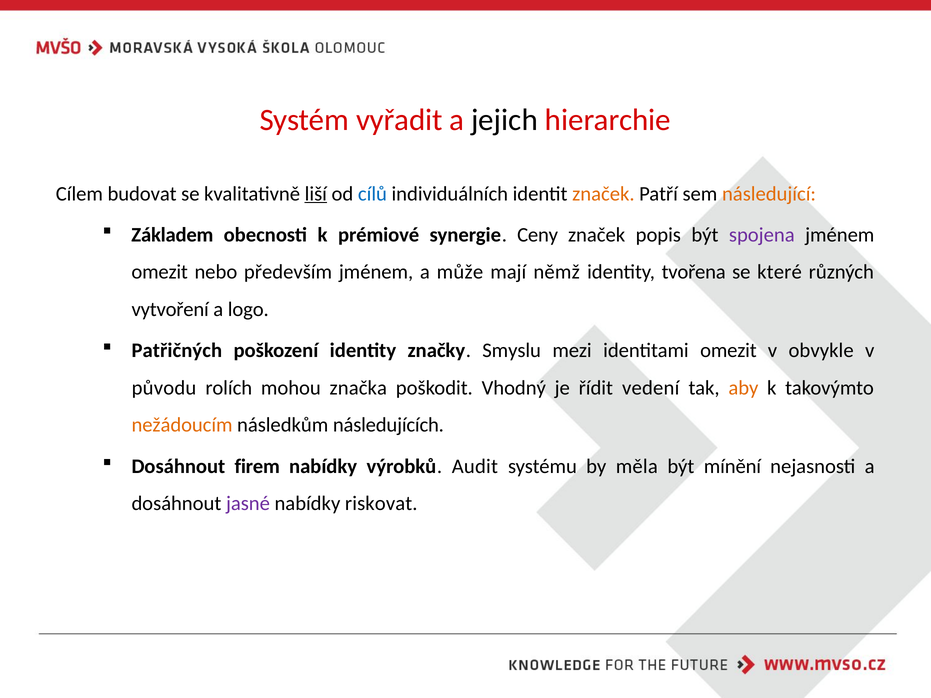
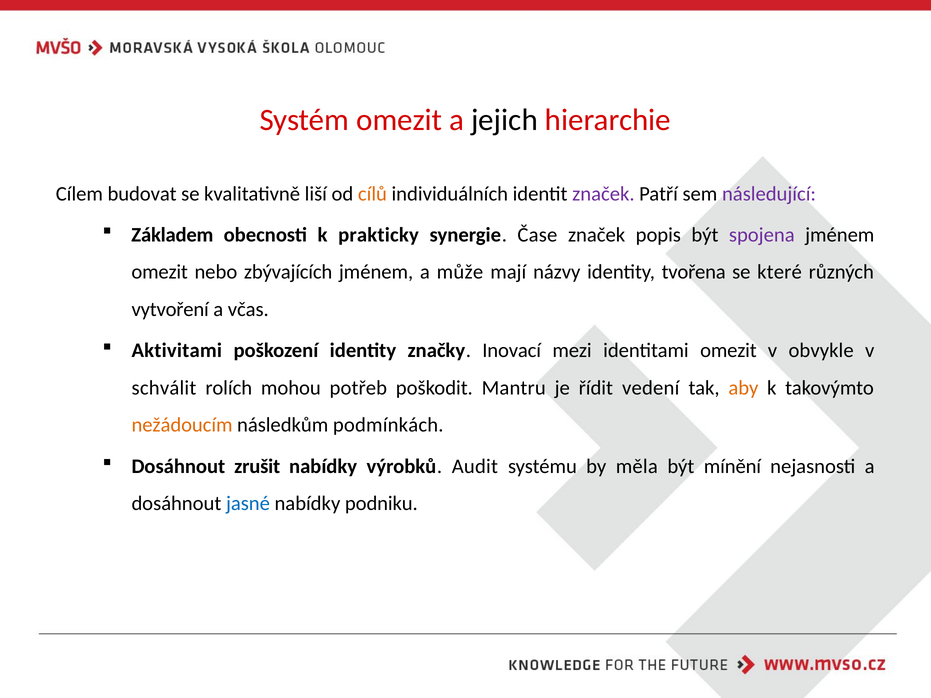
Systém vyřadit: vyřadit -> omezit
liší underline: present -> none
cílů colour: blue -> orange
značek at (603, 194) colour: orange -> purple
následující colour: orange -> purple
prémiové: prémiové -> prakticky
Ceny: Ceny -> Čase
především: především -> zbývajících
němž: němž -> názvy
logo: logo -> včas
Patřičných: Patřičných -> Aktivitami
Smyslu: Smyslu -> Inovací
původu: původu -> schválit
značka: značka -> potřeb
Vhodný: Vhodný -> Mantru
následujících: následujících -> podmínkách
firem: firem -> zrušit
jasné colour: purple -> blue
riskovat: riskovat -> podniku
